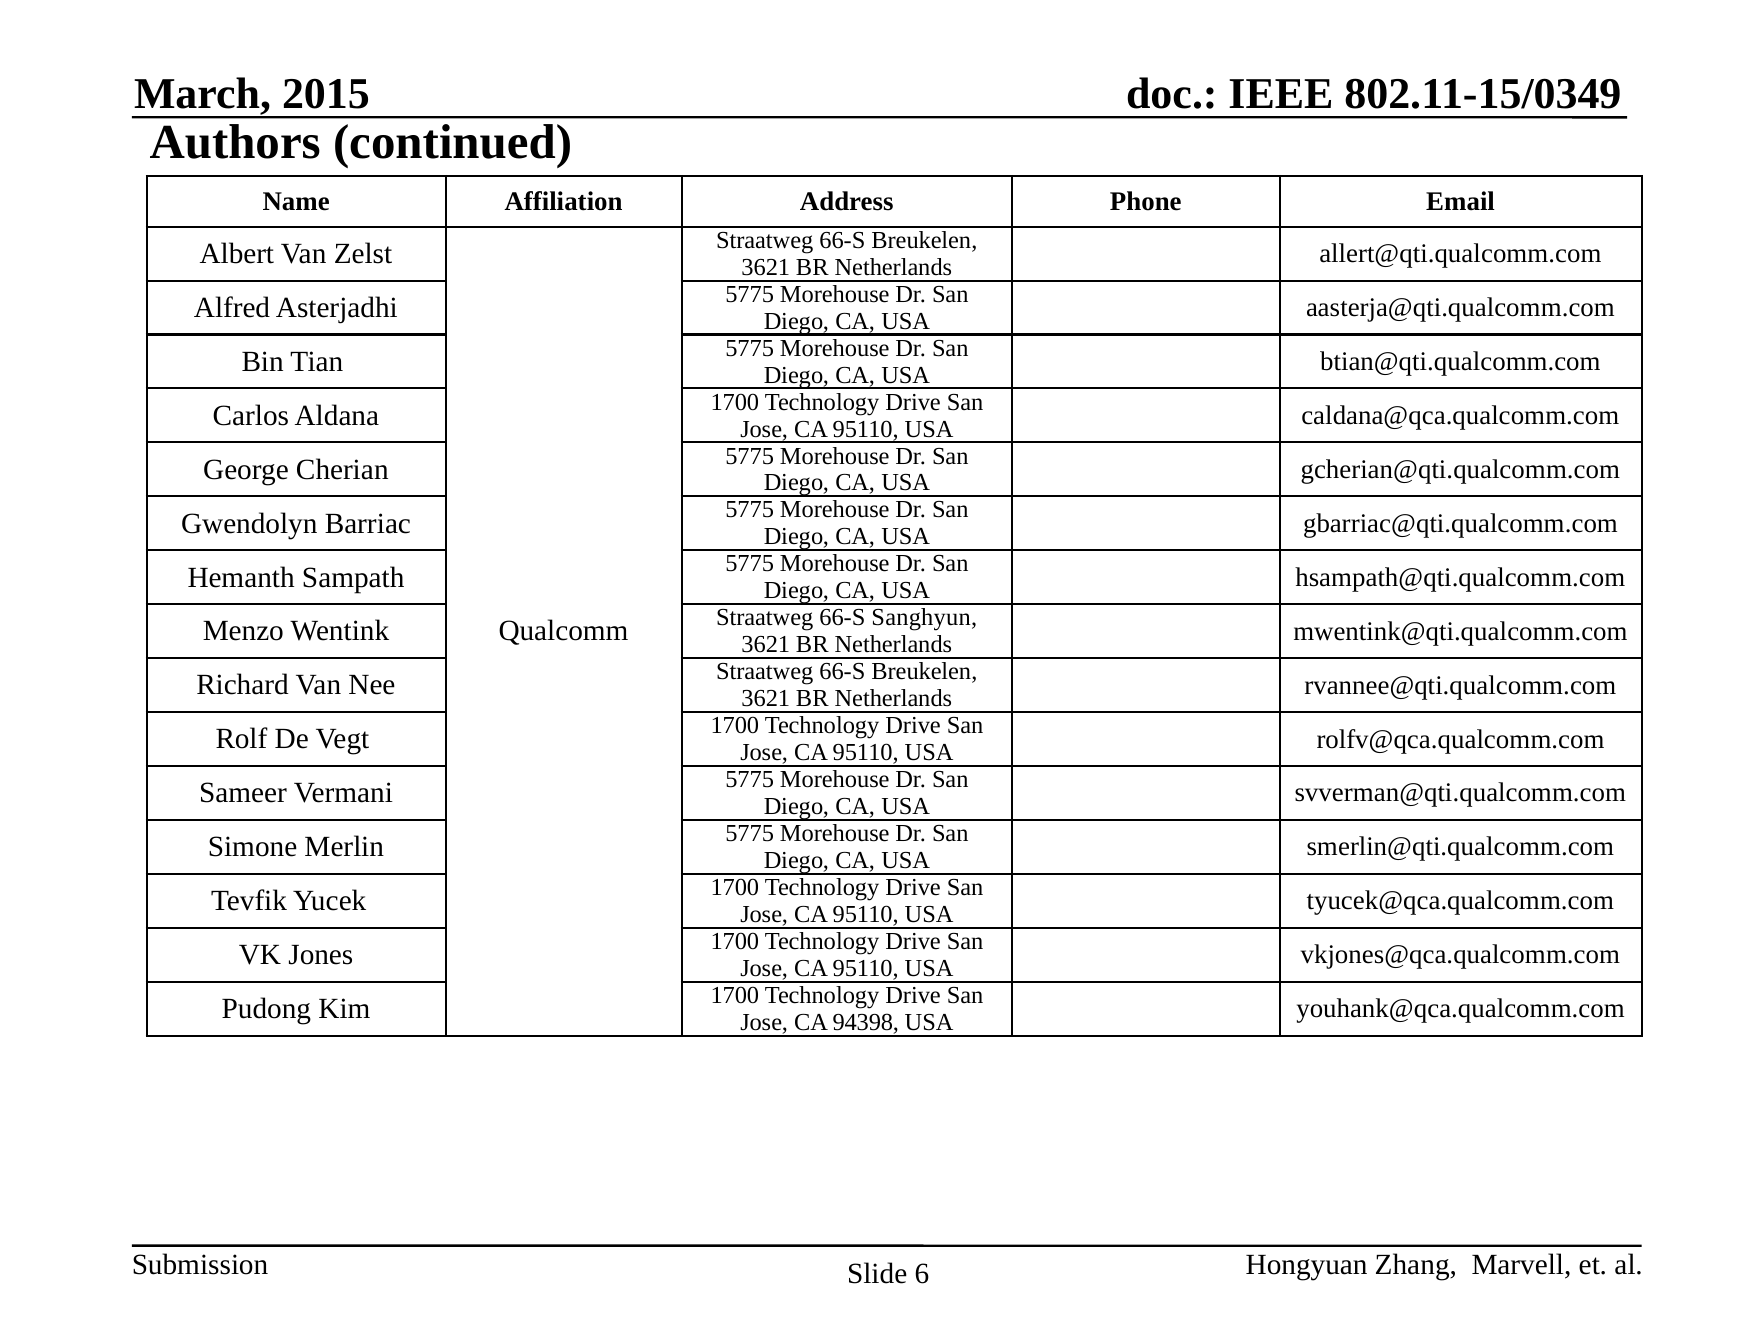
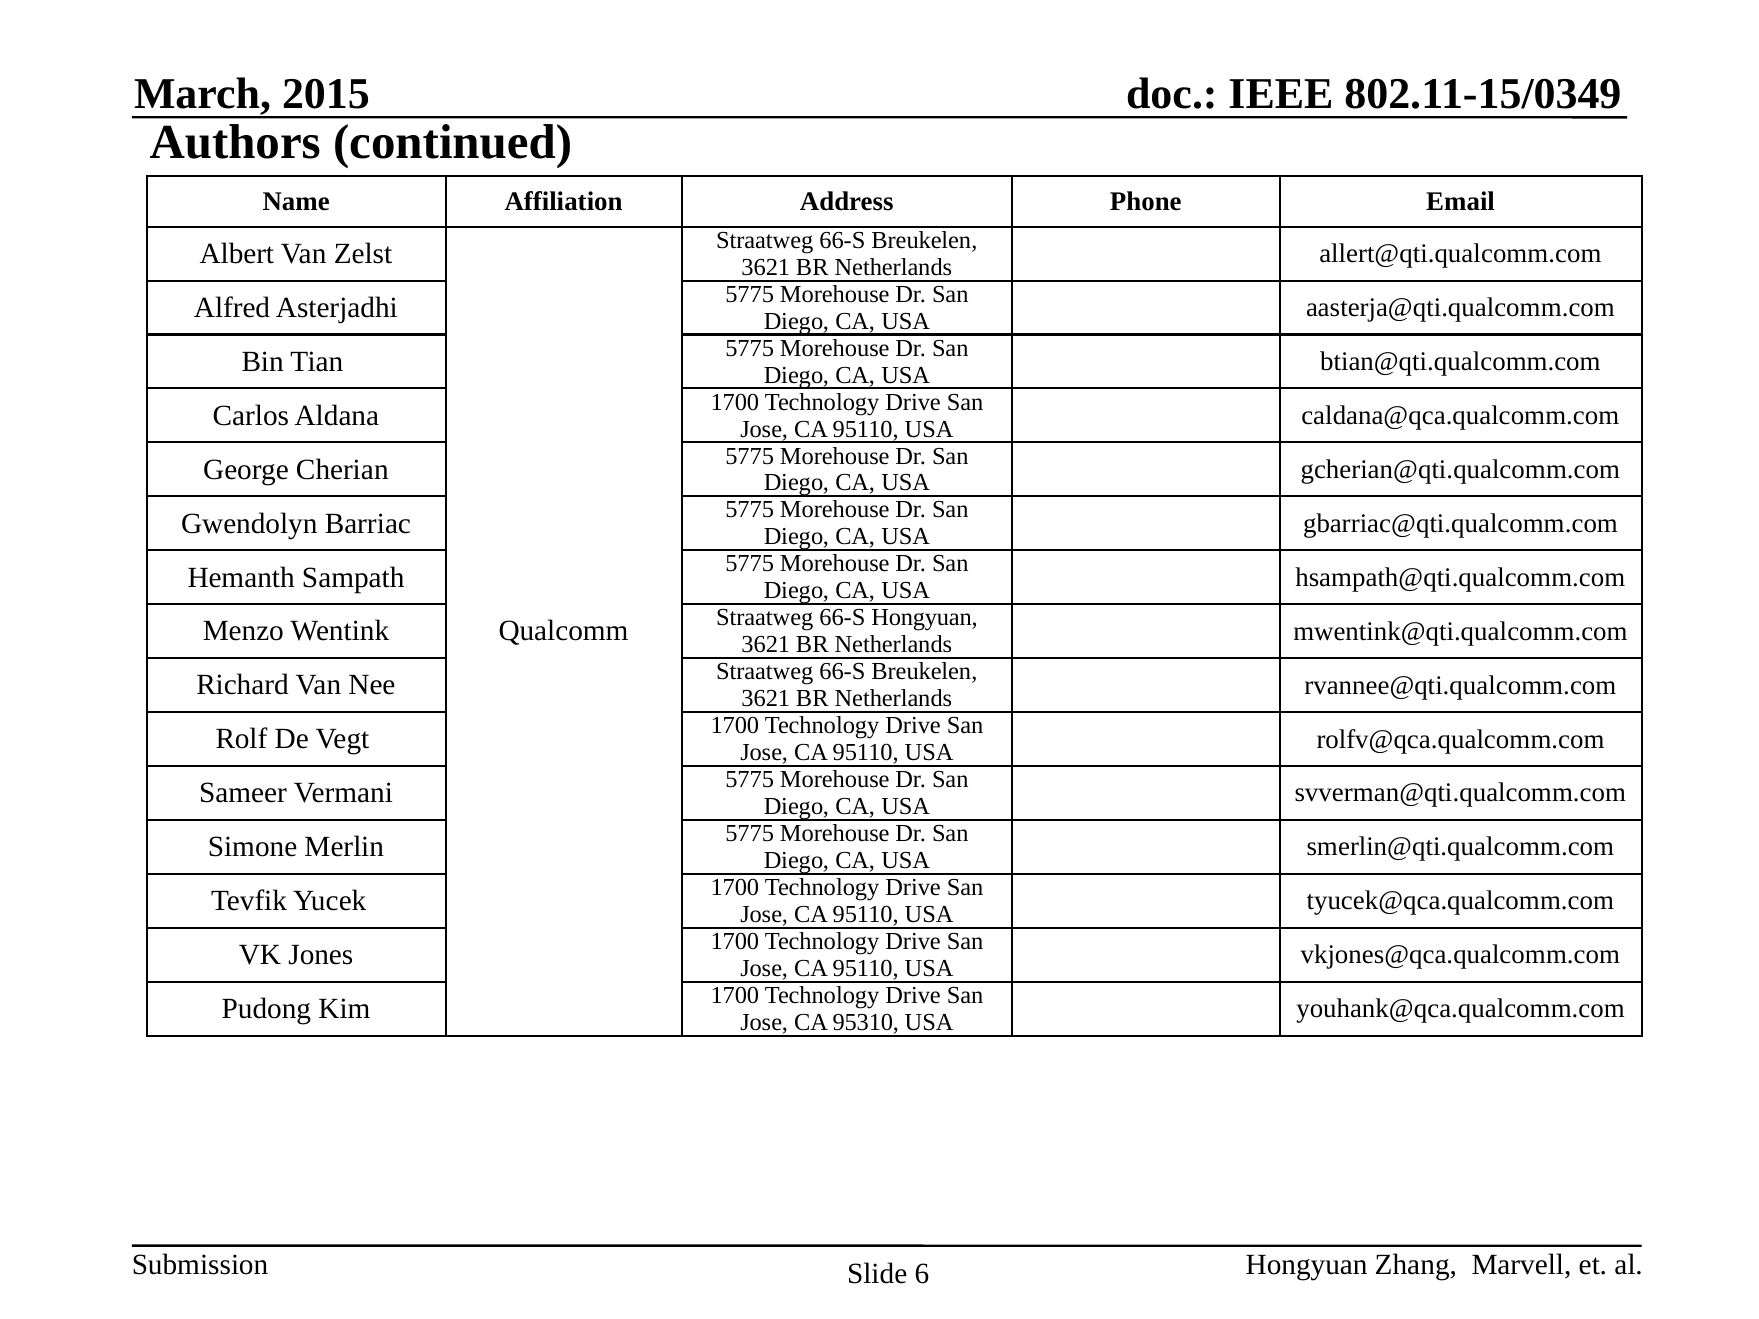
66-S Sanghyun: Sanghyun -> Hongyuan
94398: 94398 -> 95310
